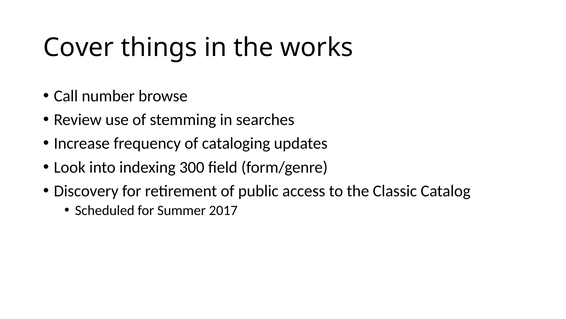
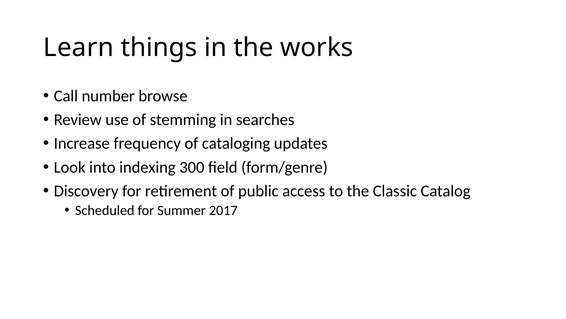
Cover: Cover -> Learn
